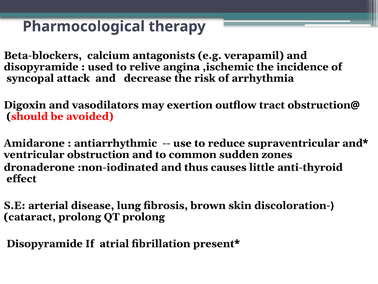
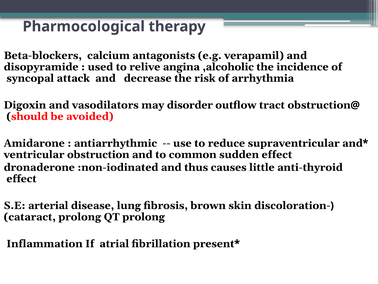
,ischemic: ,ischemic -> ,alcoholic
exertion: exertion -> disorder
sudden zones: zones -> effect
Disopyramide at (45, 243): Disopyramide -> Inflammation
